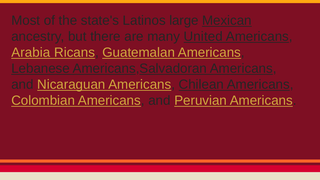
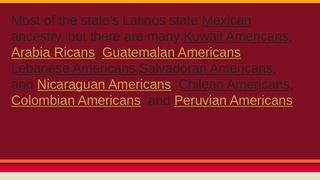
large: large -> state
United: United -> Kuwait
